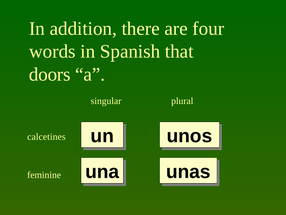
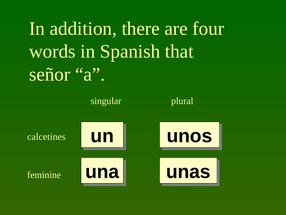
doors: doors -> señor
